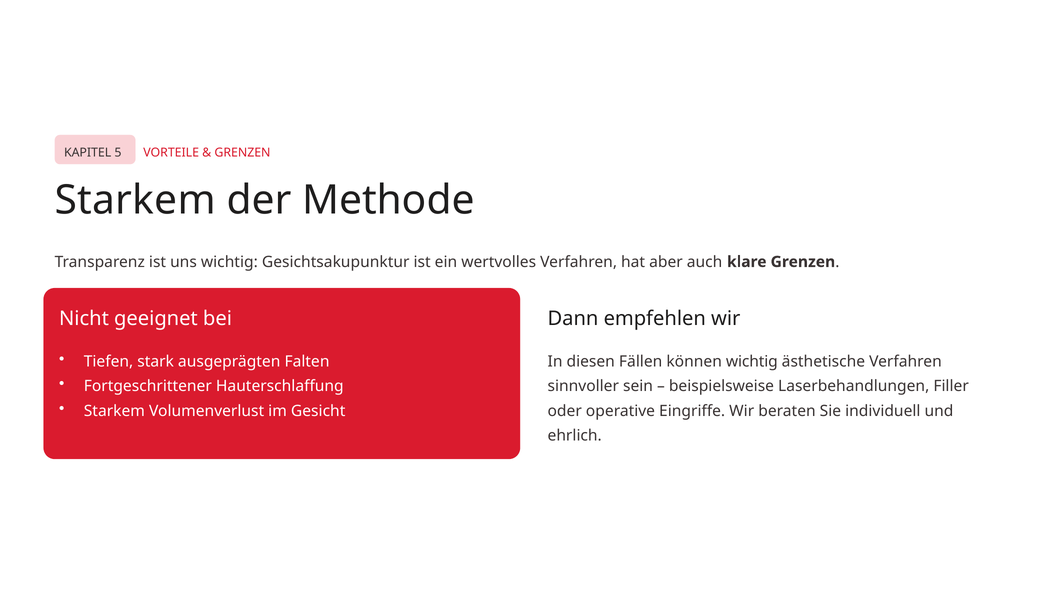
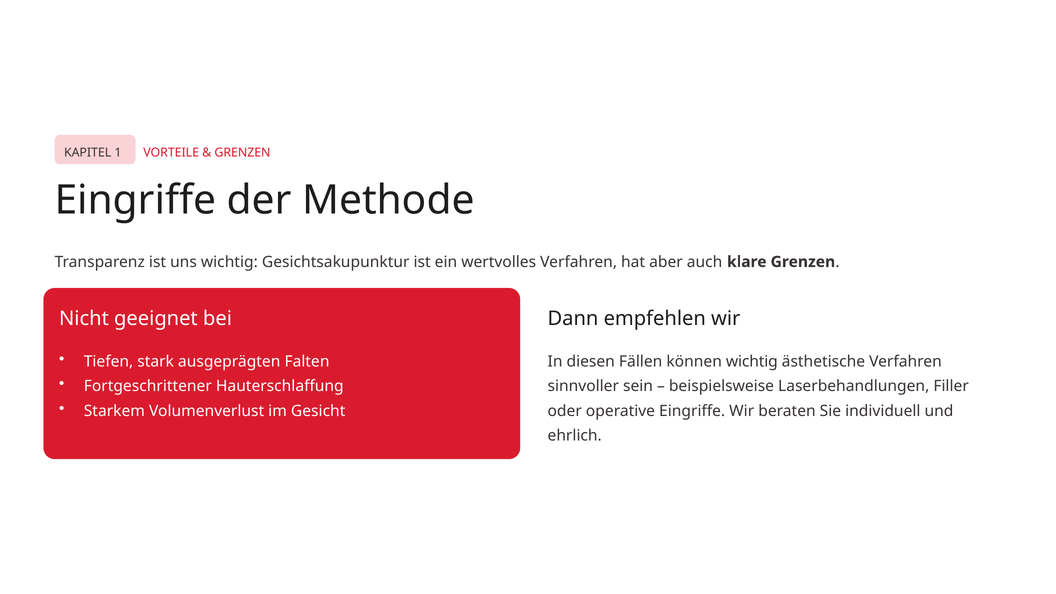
5: 5 -> 1
Starkem at (135, 200): Starkem -> Eingriffe
